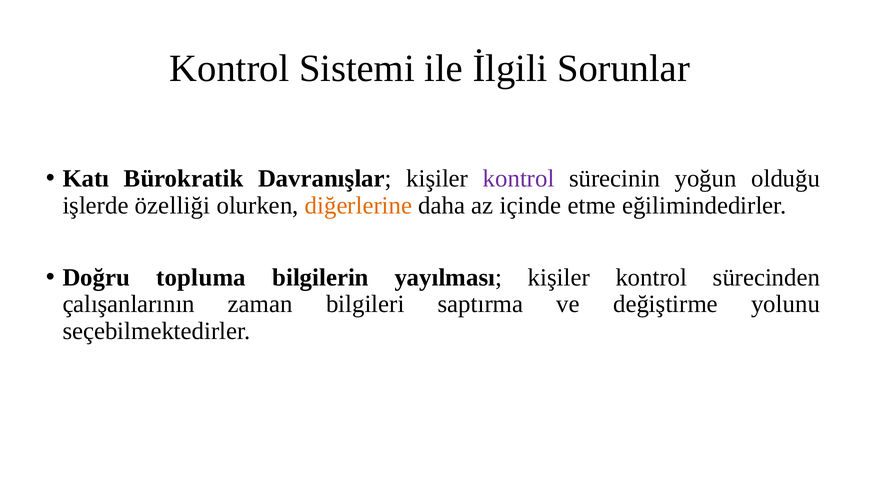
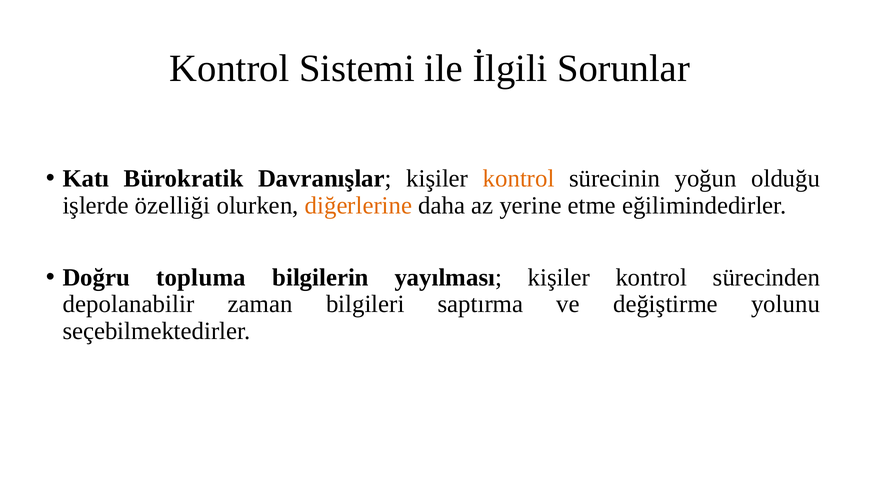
kontrol at (519, 179) colour: purple -> orange
içinde: içinde -> yerine
çalışanlarının: çalışanlarının -> depolanabilir
